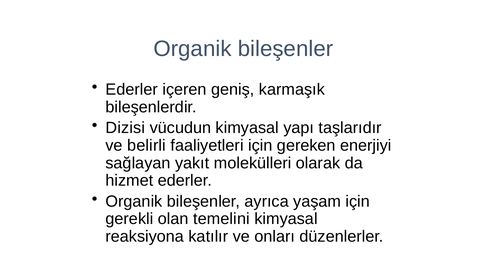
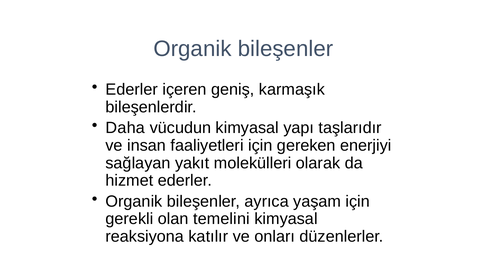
Dizisi: Dizisi -> Daha
belirli: belirli -> insan
